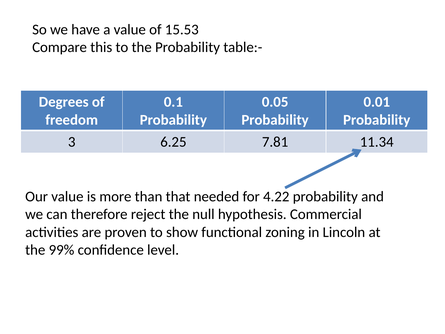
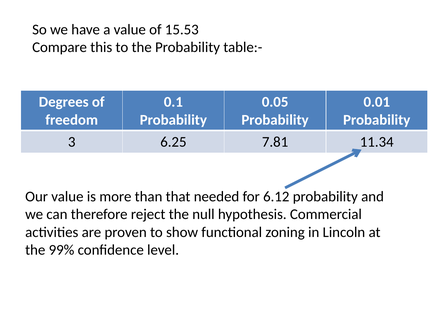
4.22: 4.22 -> 6.12
